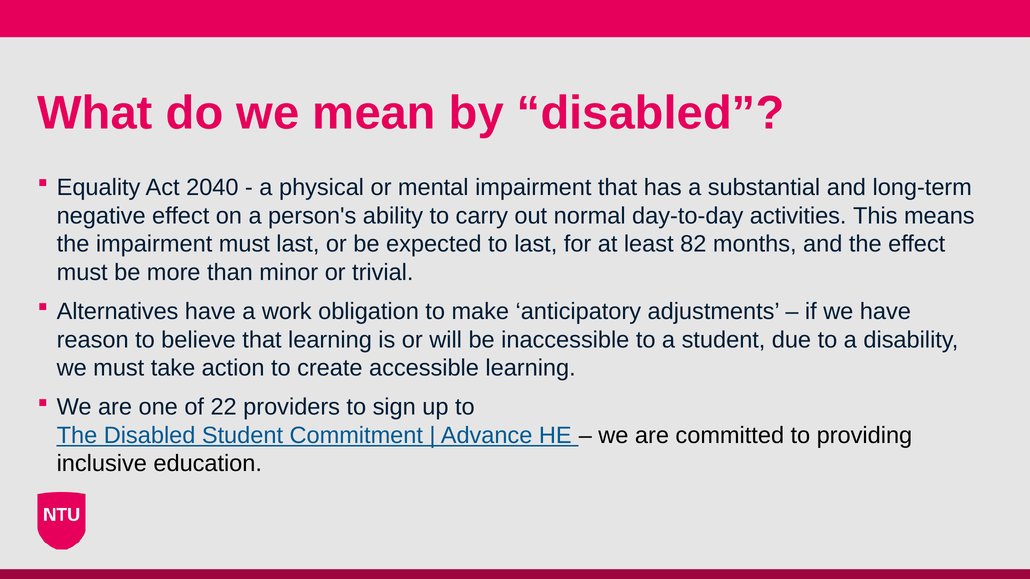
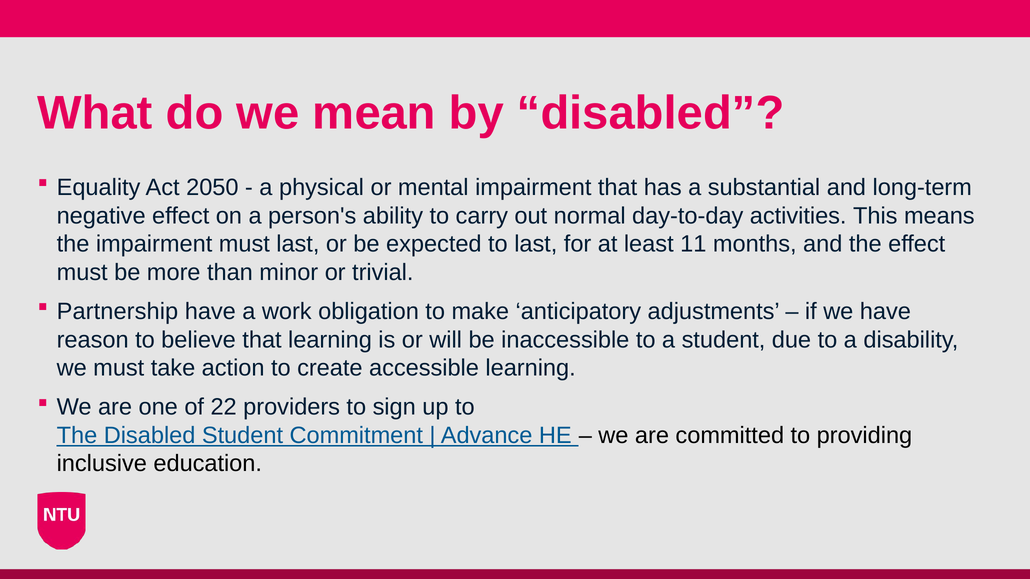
2040: 2040 -> 2050
82: 82 -> 11
Alternatives: Alternatives -> Partnership
